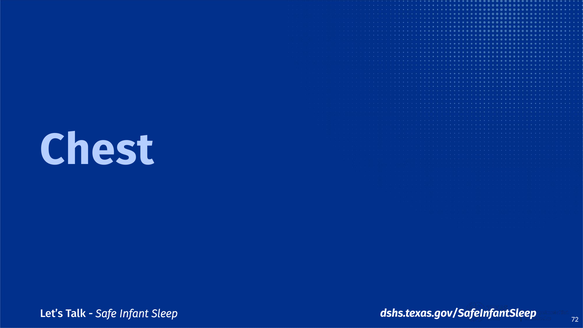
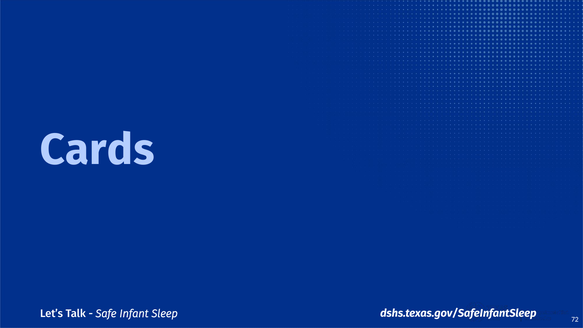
Chest: Chest -> Cards
